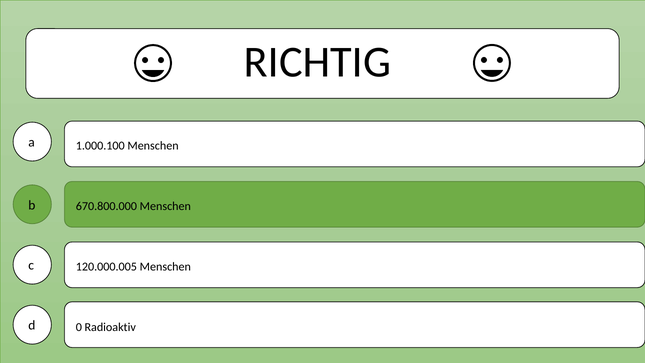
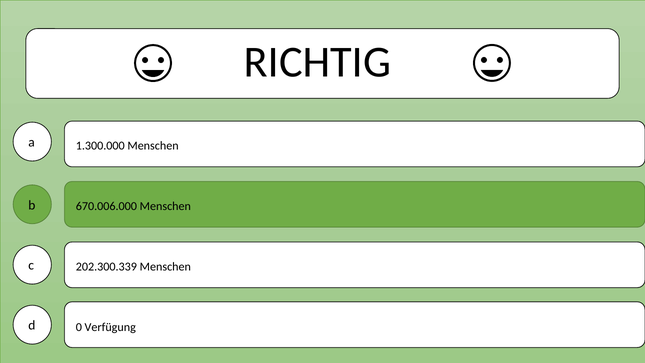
1.000.100: 1.000.100 -> 1.300.000
670.800.000: 670.800.000 -> 670.006.000
120.000.005: 120.000.005 -> 202.300.339
Radioaktiv: Radioaktiv -> Verfügung
